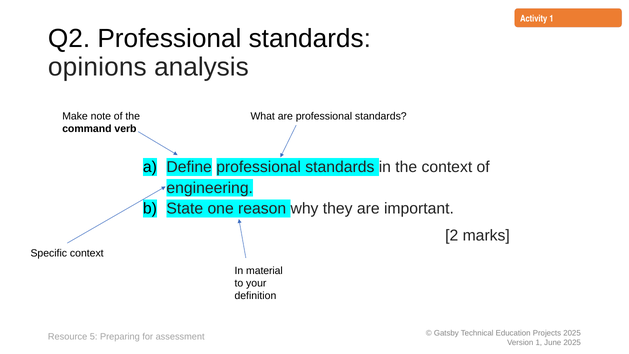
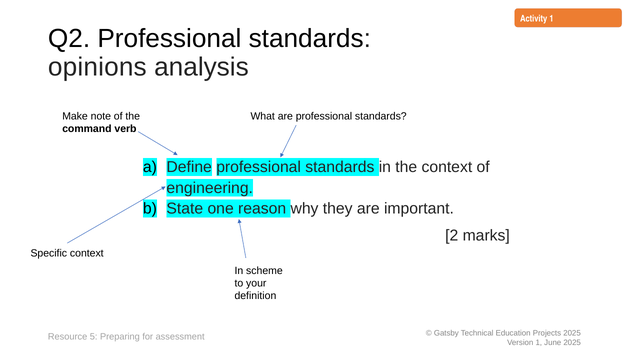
material: material -> scheme
